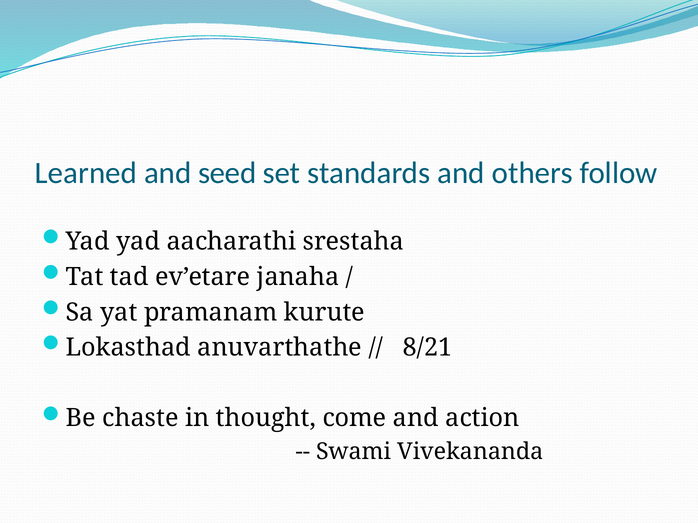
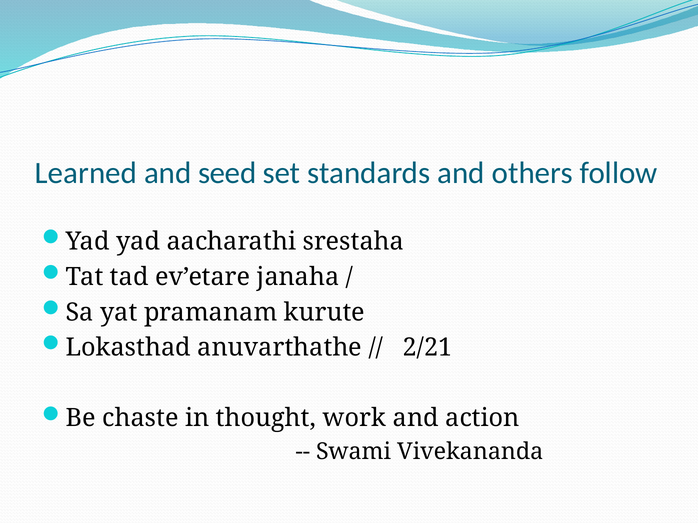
8/21: 8/21 -> 2/21
come: come -> work
